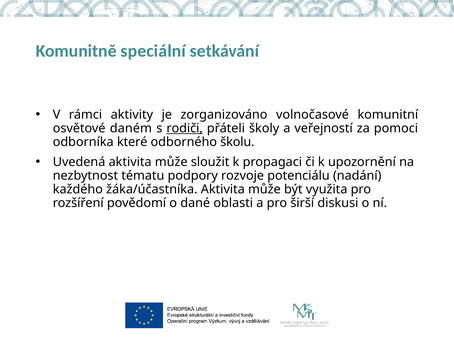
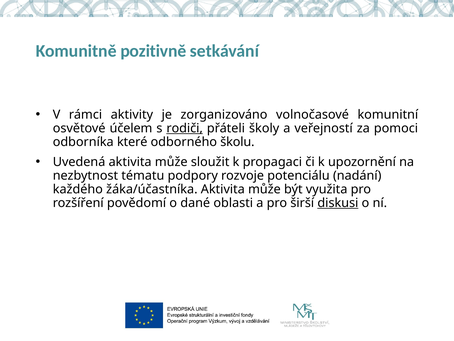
speciální: speciální -> pozitivně
daném: daném -> účelem
diskusi underline: none -> present
